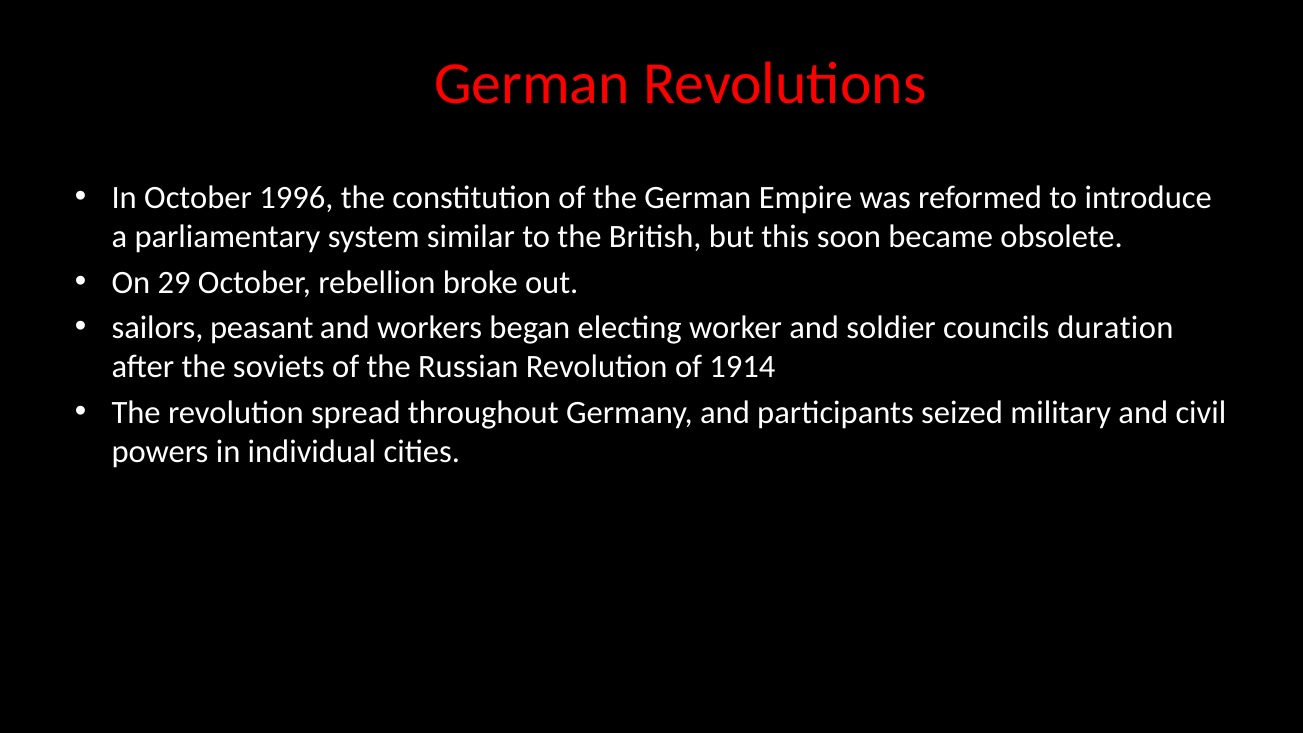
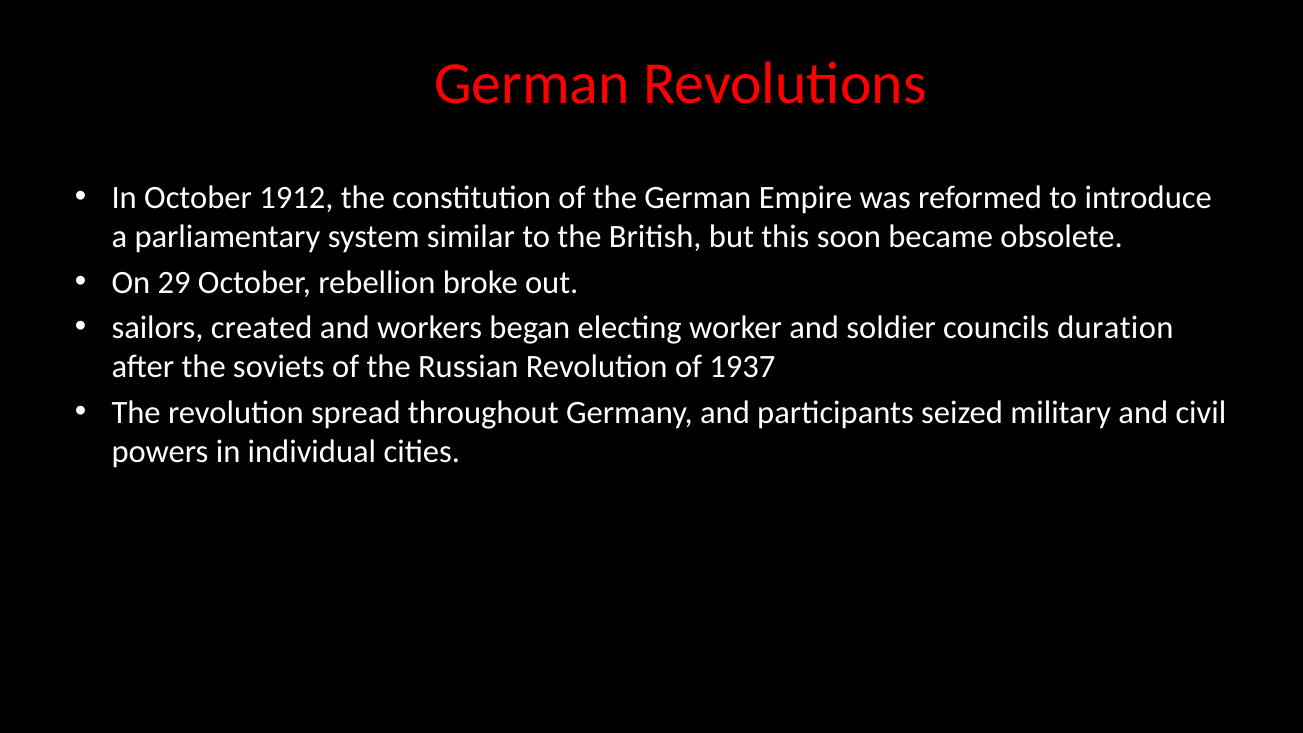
1996: 1996 -> 1912
peasant: peasant -> created
1914: 1914 -> 1937
